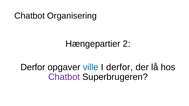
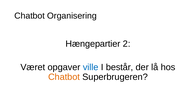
Derfor at (33, 67): Derfor -> Været
I derfor: derfor -> består
Chatbot at (64, 77) colour: purple -> orange
